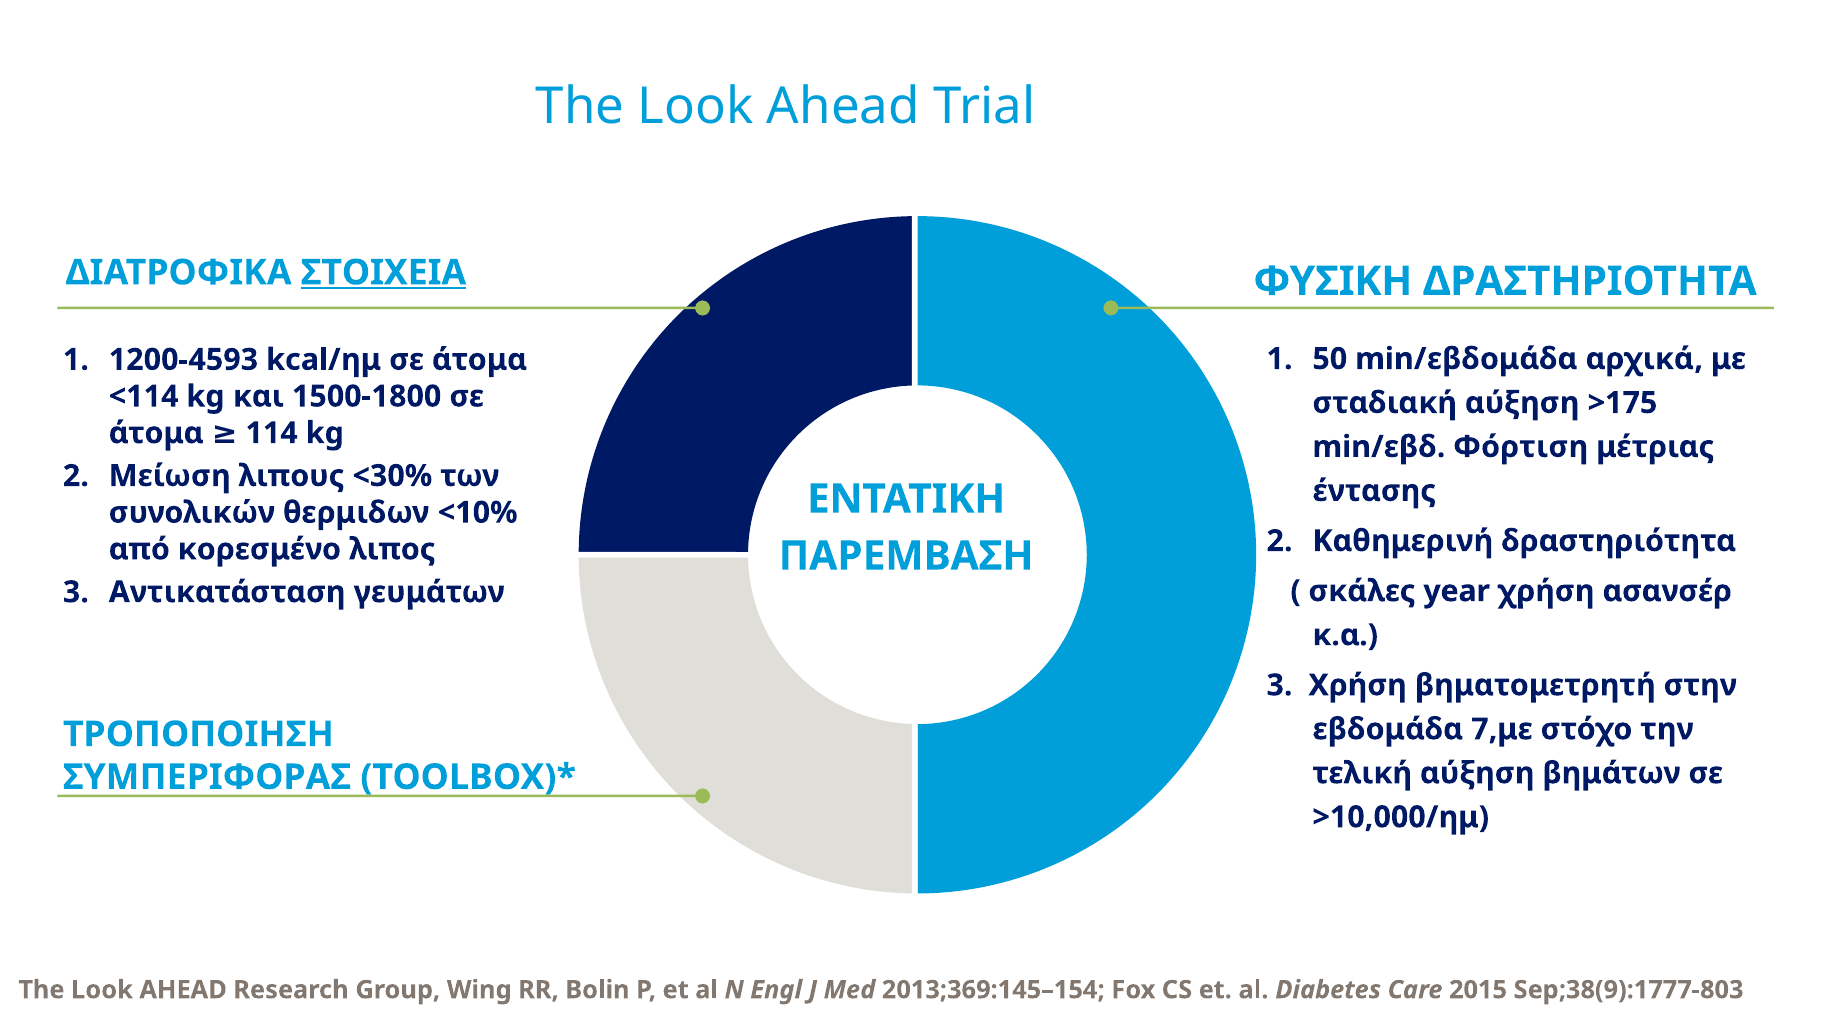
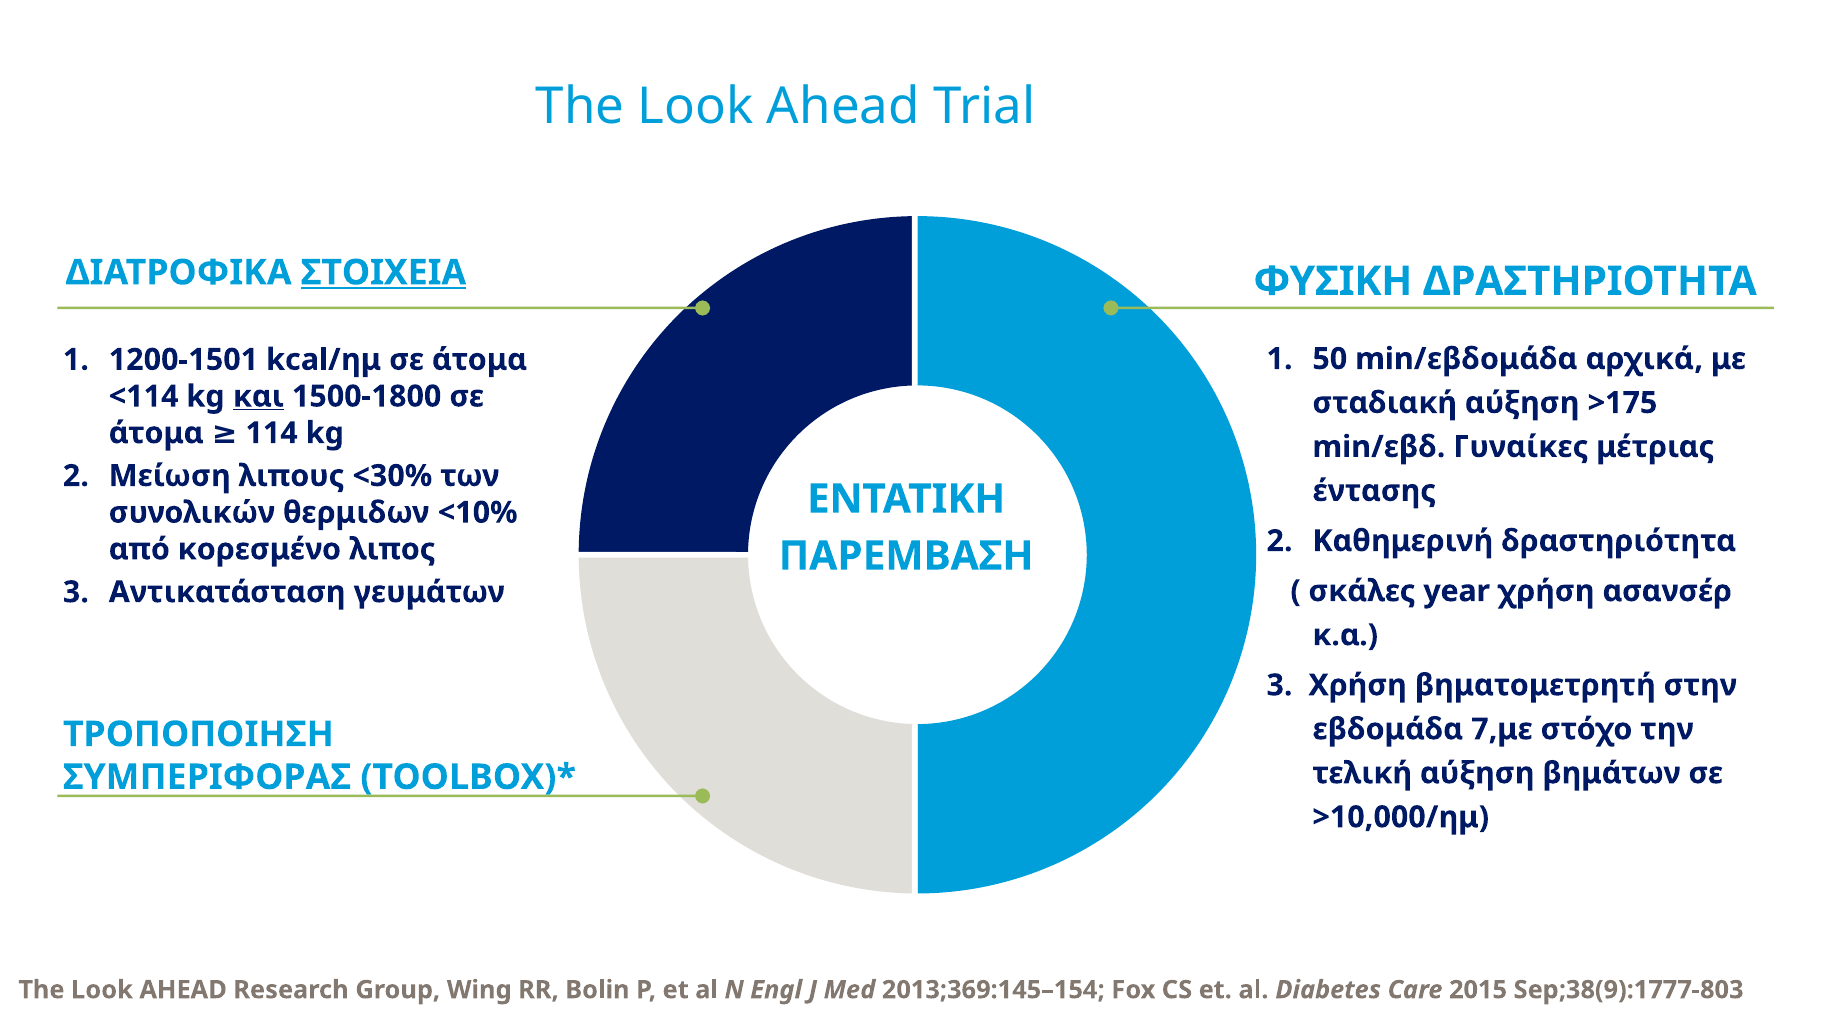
1200-4593: 1200-4593 -> 1200-1501
και underline: none -> present
Φόρτιση: Φόρτιση -> Γυναίκες
